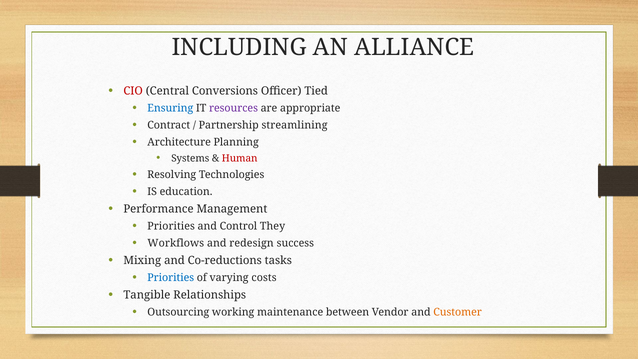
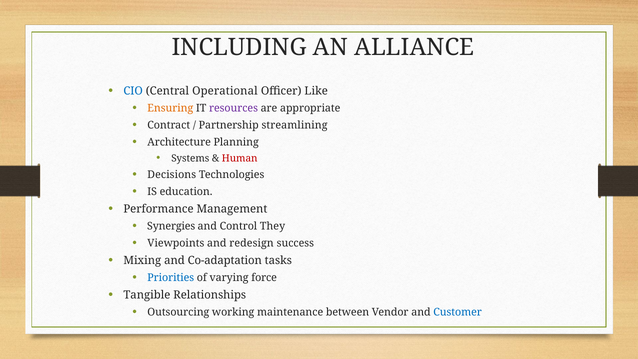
CIO colour: red -> blue
Conversions: Conversions -> Operational
Tied: Tied -> Like
Ensuring colour: blue -> orange
Resolving: Resolving -> Decisions
Priorities at (171, 226): Priorities -> Synergies
Workflows: Workflows -> Viewpoints
Co-reductions: Co-reductions -> Co-adaptation
costs: costs -> force
Customer colour: orange -> blue
